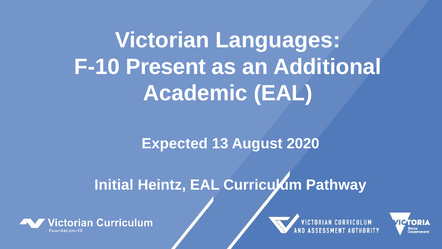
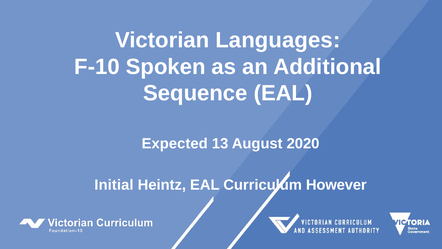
Present: Present -> Spoken
Academic: Academic -> Sequence
Pathway: Pathway -> However
